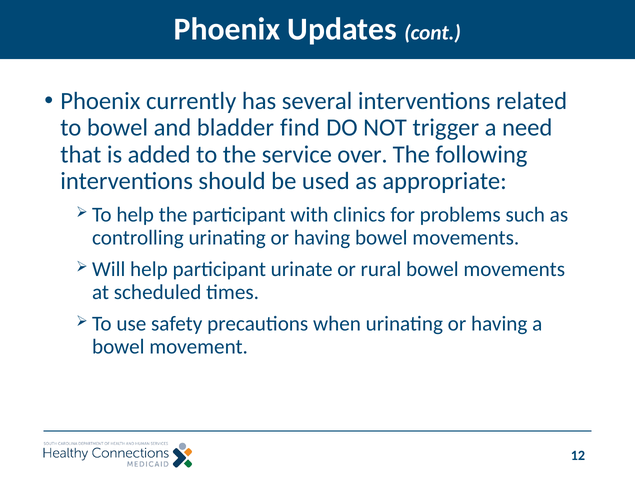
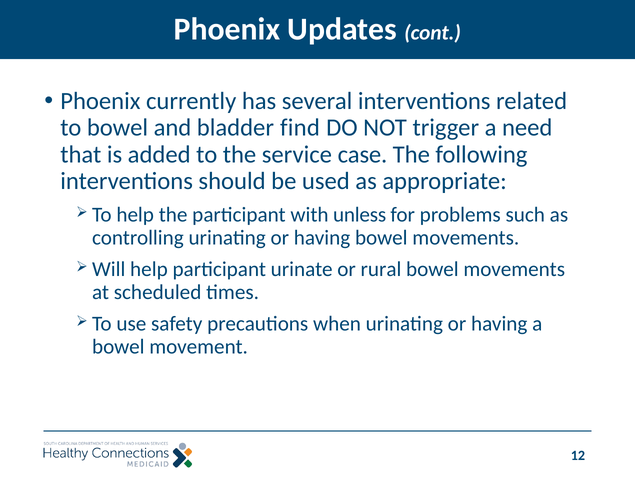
over: over -> case
clinics: clinics -> unless
